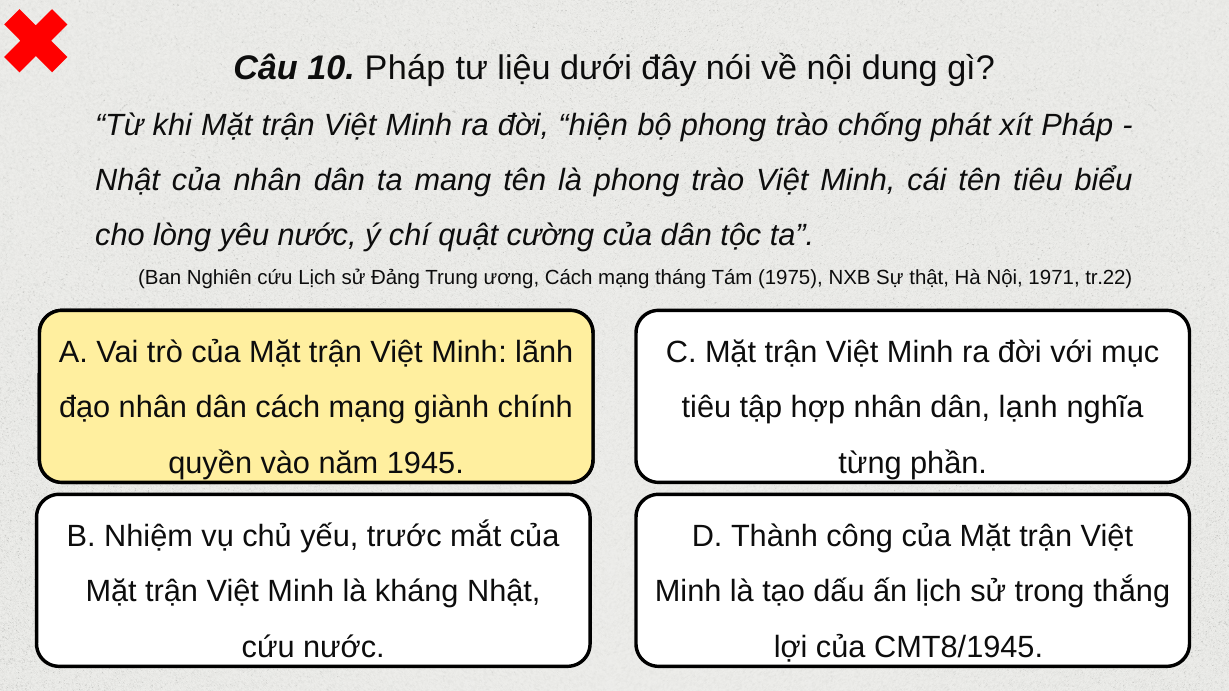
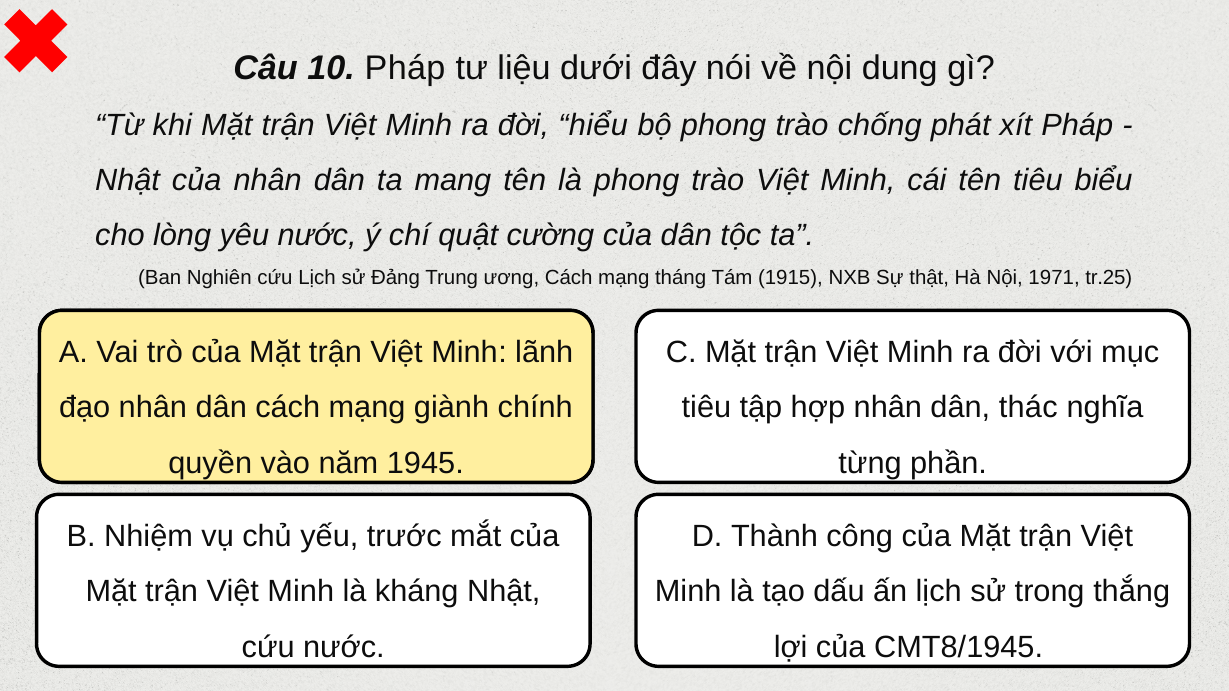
hiện: hiện -> hiểu
1975: 1975 -> 1915
tr.22: tr.22 -> tr.25
lạnh: lạnh -> thác
